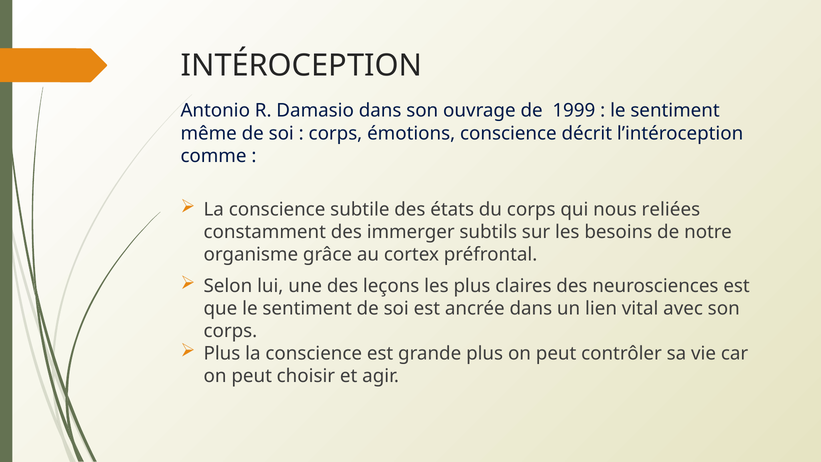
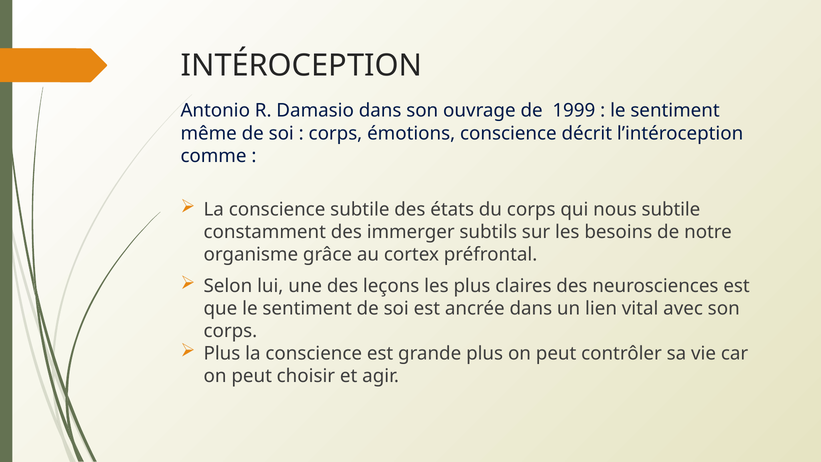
nous reliées: reliées -> subtile
